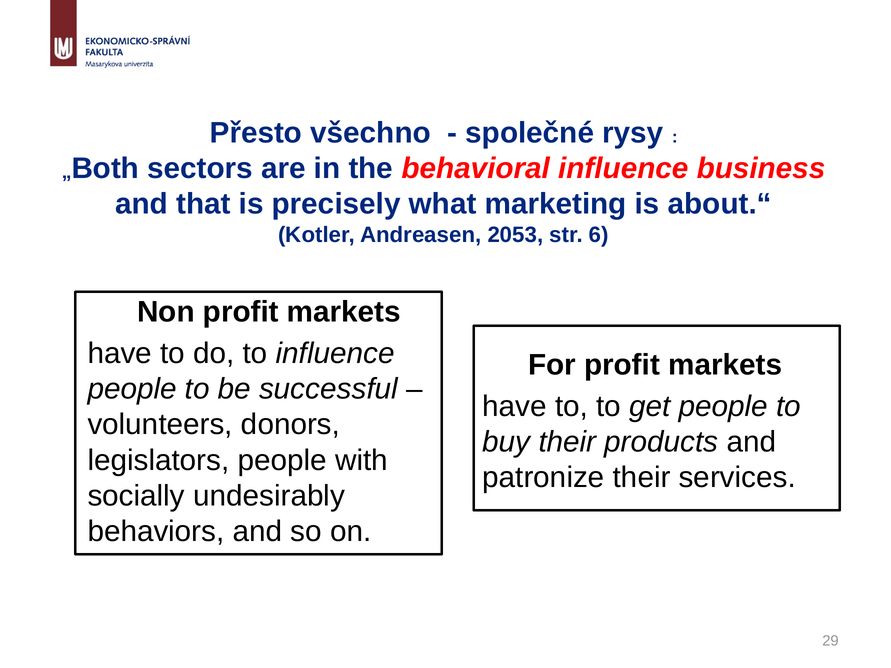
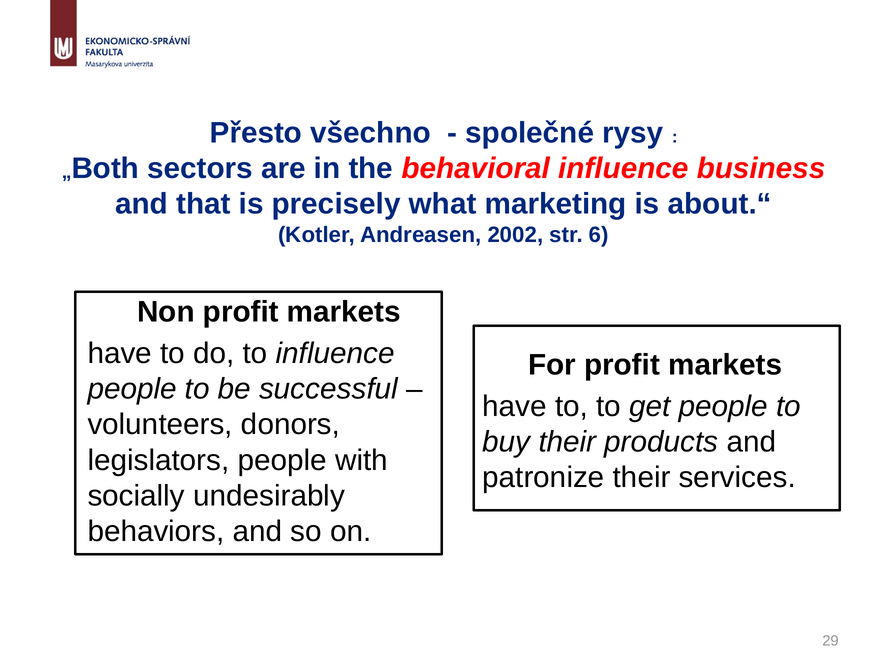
2053: 2053 -> 2002
